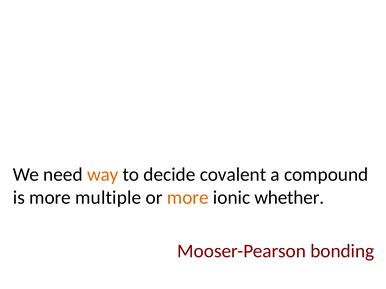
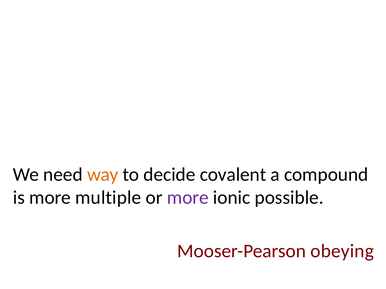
more at (188, 198) colour: orange -> purple
whether: whether -> possible
bonding: bonding -> obeying
